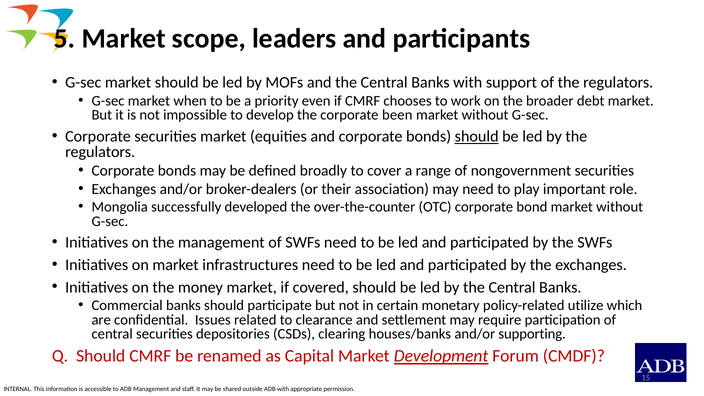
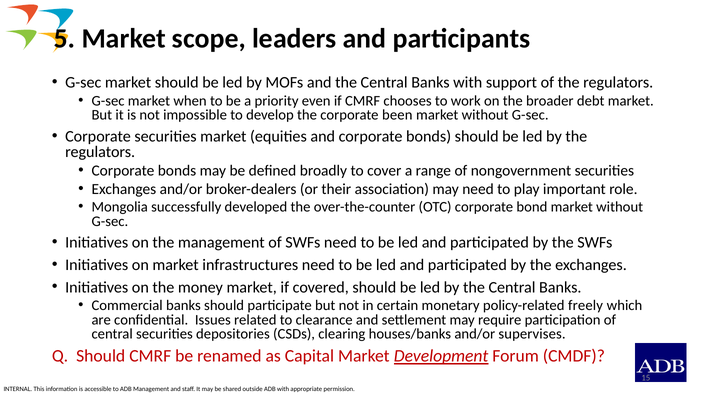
should at (477, 136) underline: present -> none
utilize: utilize -> freely
supporting: supporting -> supervises
